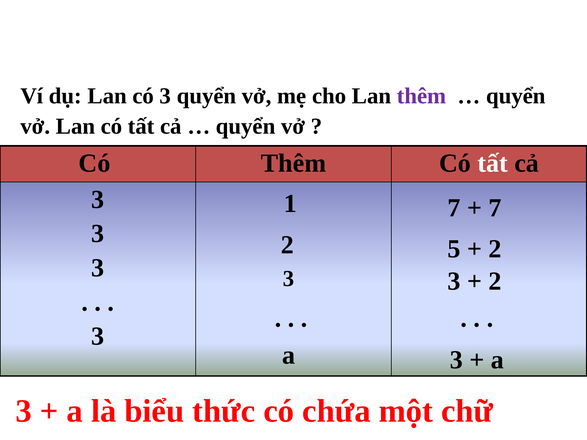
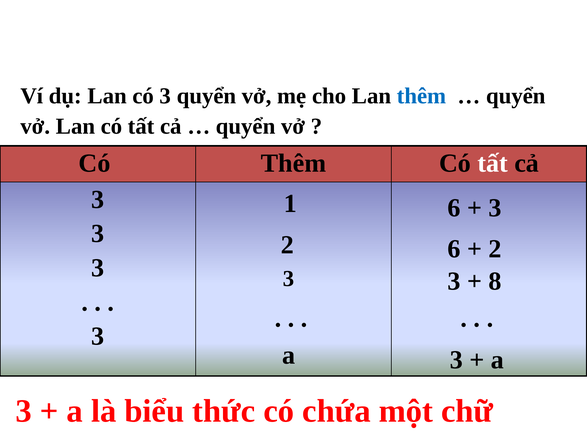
thêm at (422, 96) colour: purple -> blue
1 7: 7 -> 6
7 at (495, 208): 7 -> 3
2 5: 5 -> 6
2 at (495, 282): 2 -> 8
